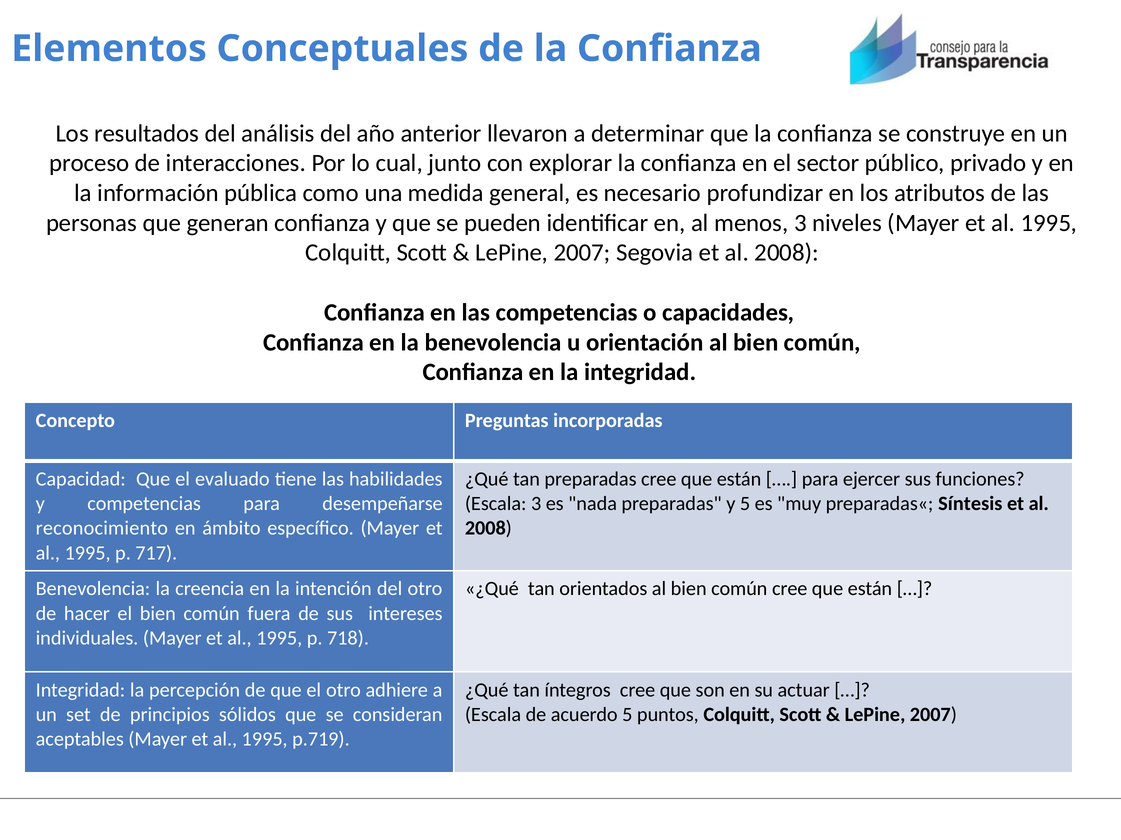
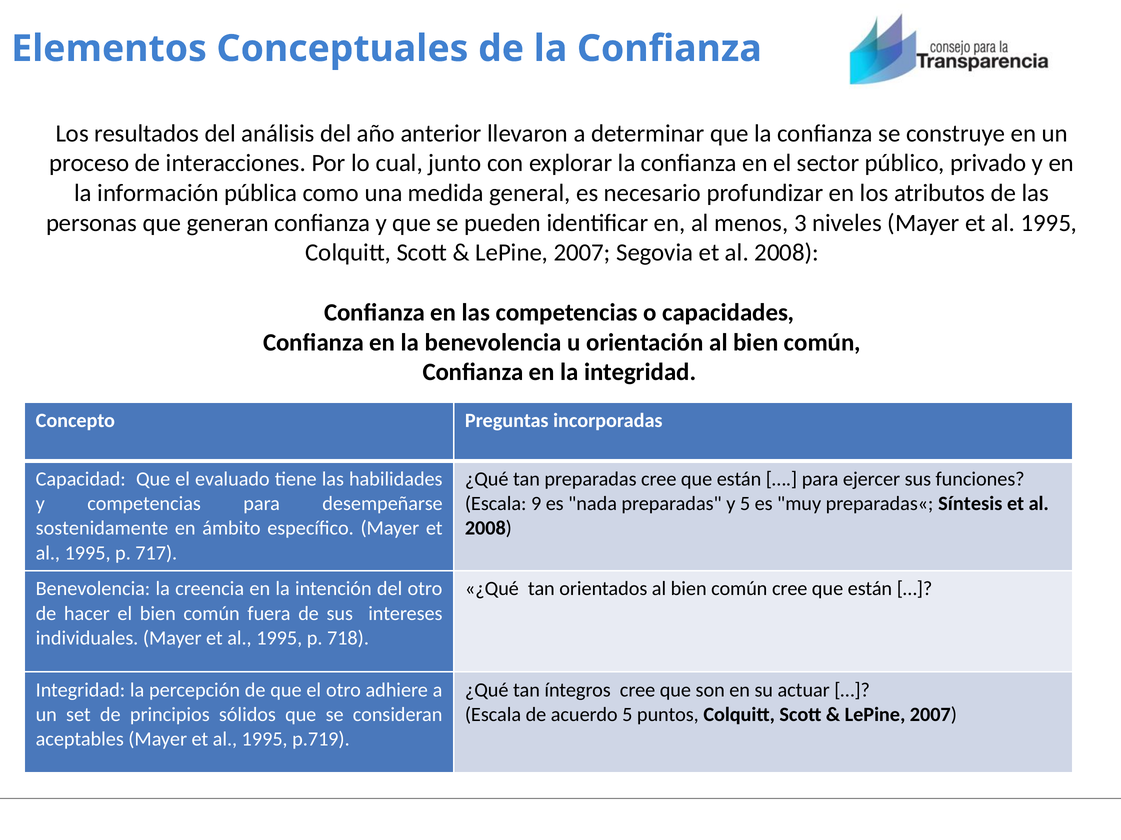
Escala 3: 3 -> 9
reconocimiento: reconocimiento -> sostenidamente
